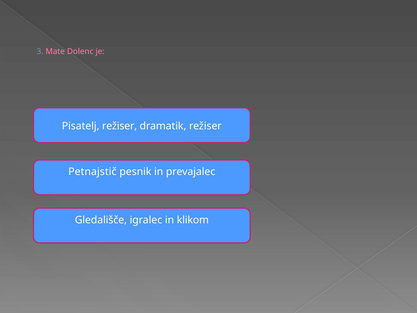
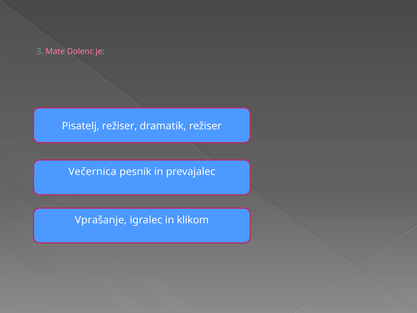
Petnajstič: Petnajstič -> Večernica
Gledališče: Gledališče -> Vprašanje
